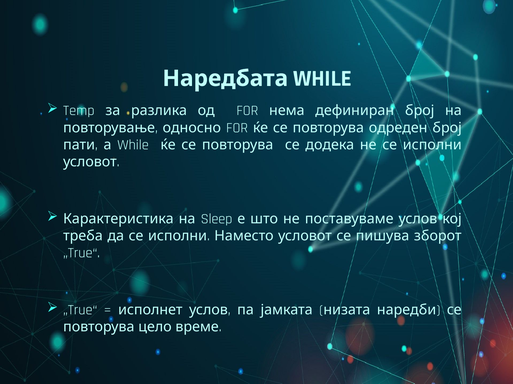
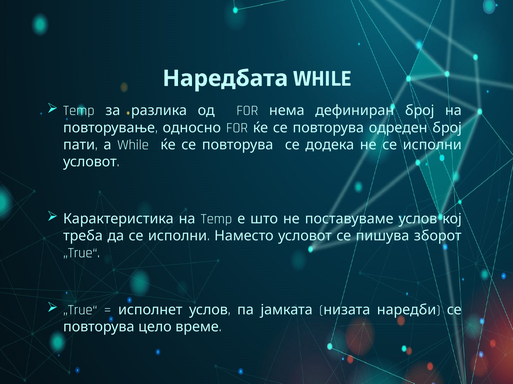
на Sleep: Sleep -> Temp
